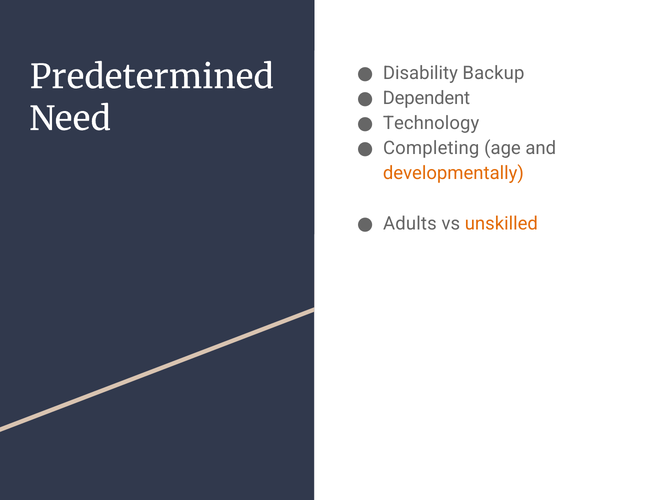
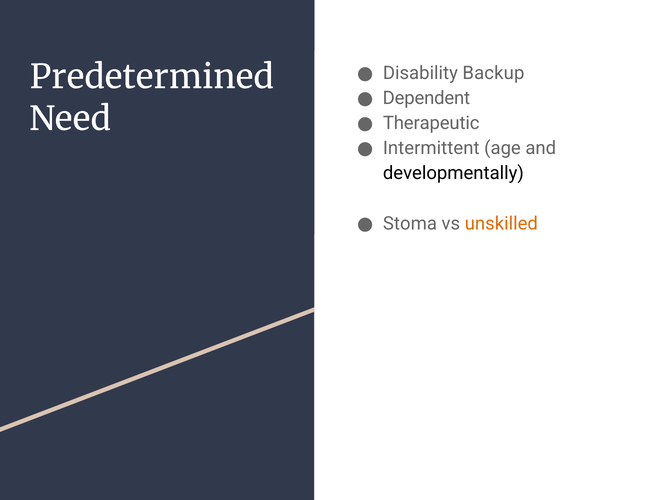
Technology: Technology -> Therapeutic
Completing: Completing -> Intermittent
developmentally colour: orange -> black
Adults: Adults -> Stoma
